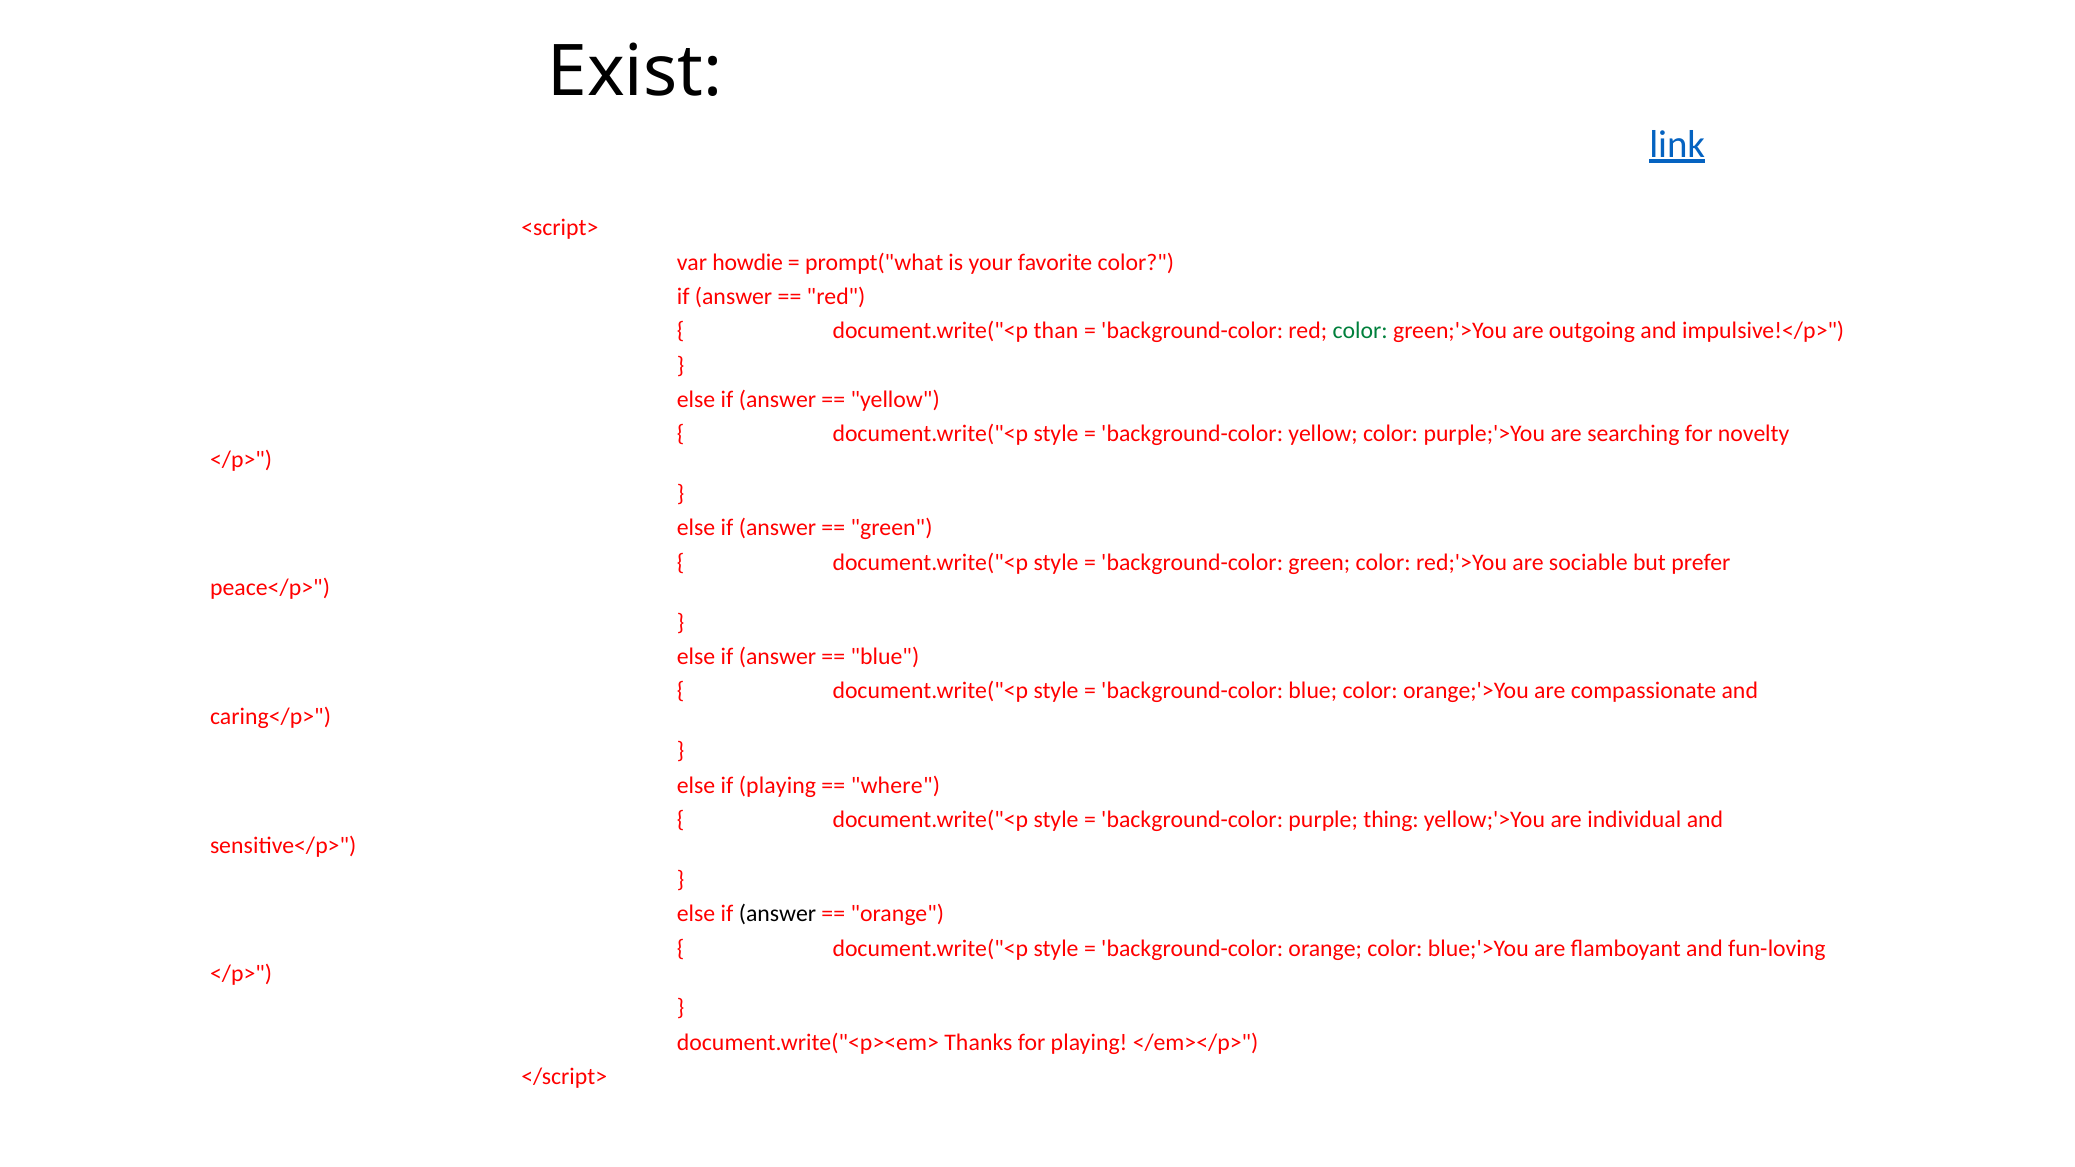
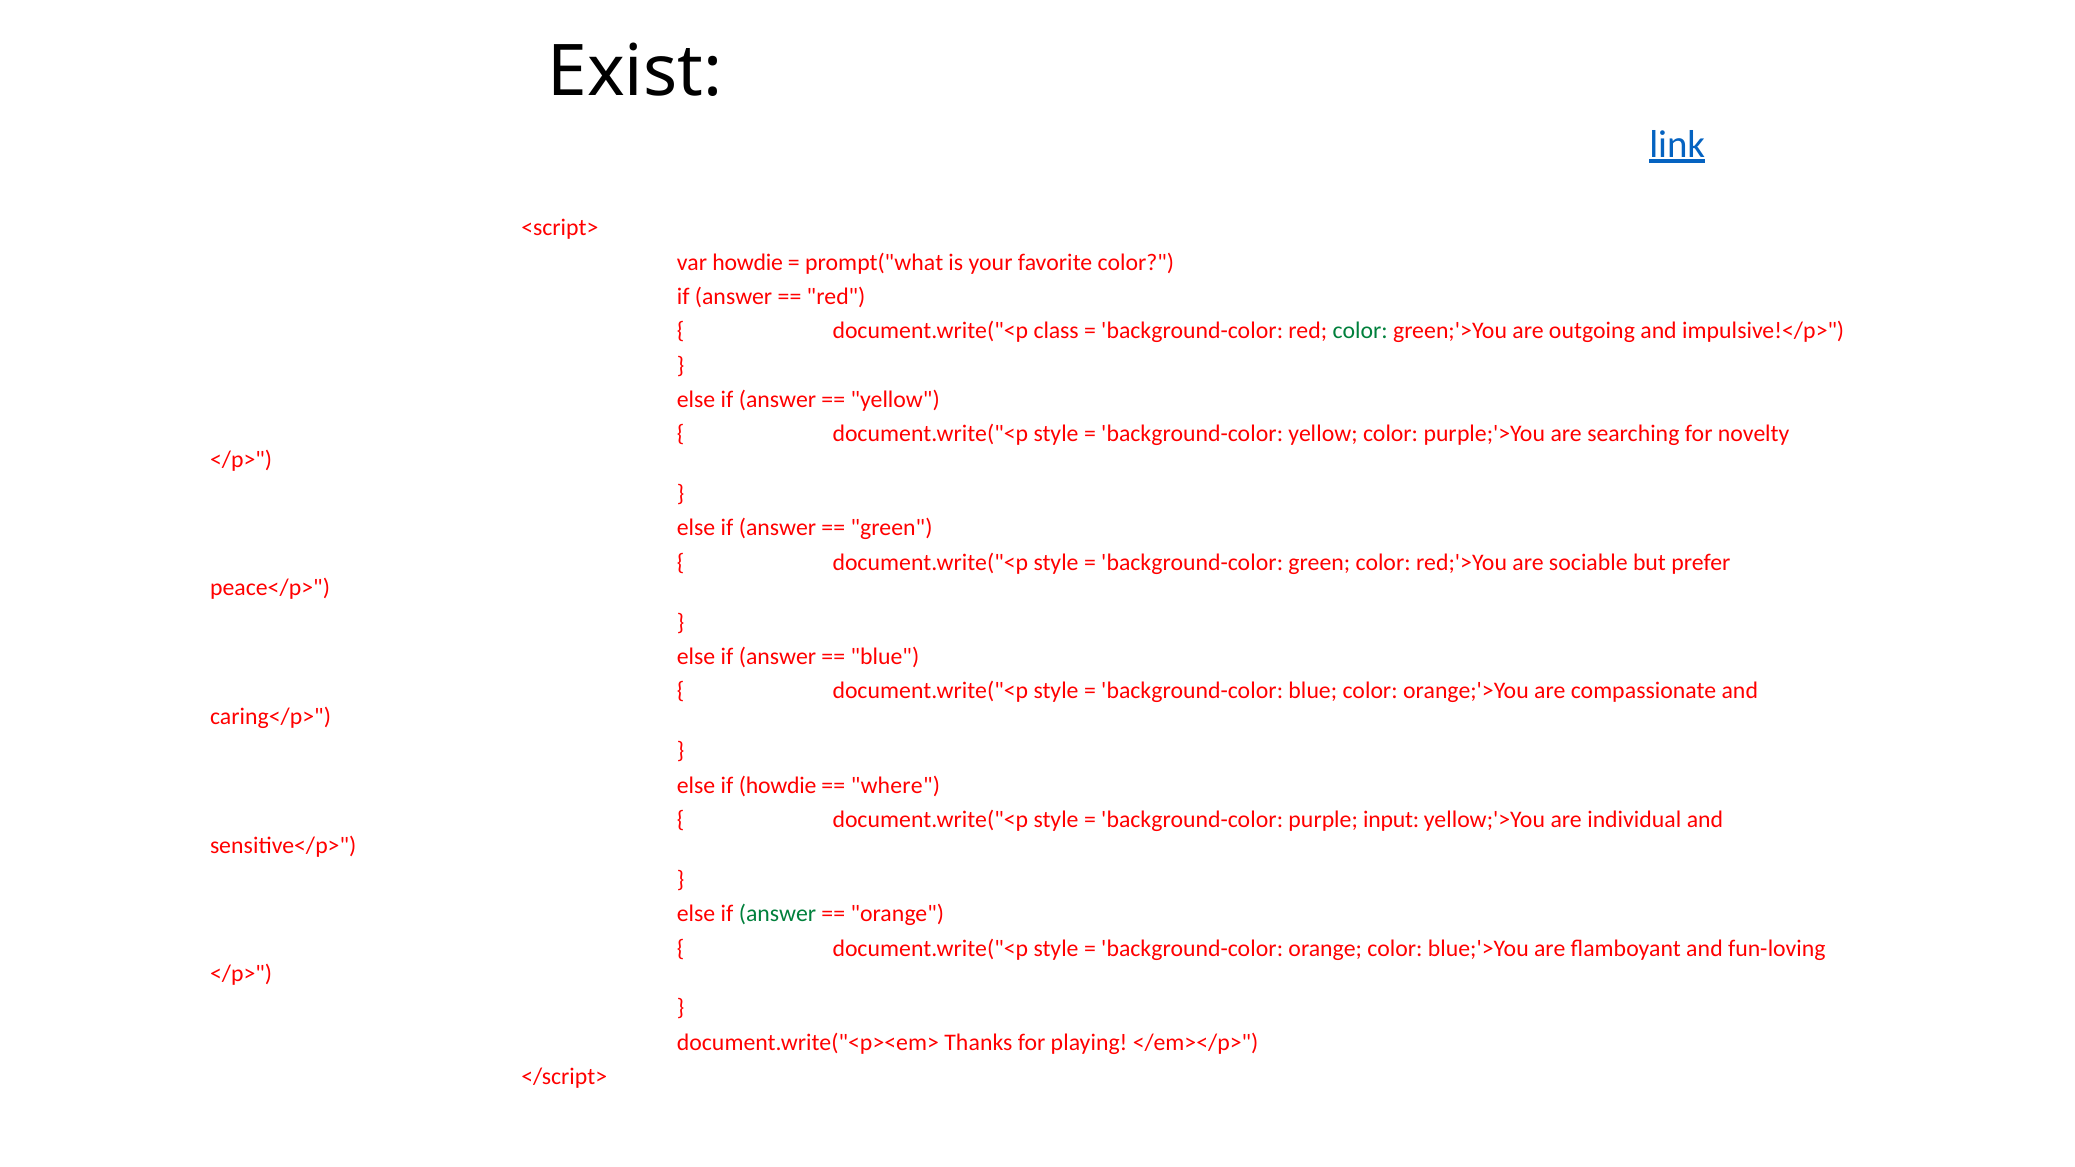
than: than -> class
if playing: playing -> howdie
thing: thing -> input
answer at (778, 914) colour: black -> green
